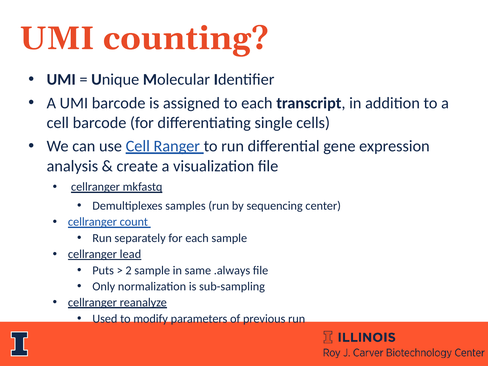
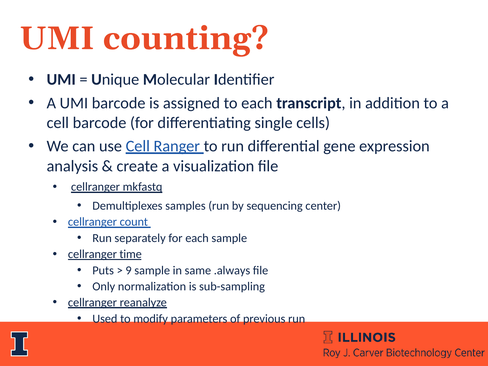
lead: lead -> time
2: 2 -> 9
